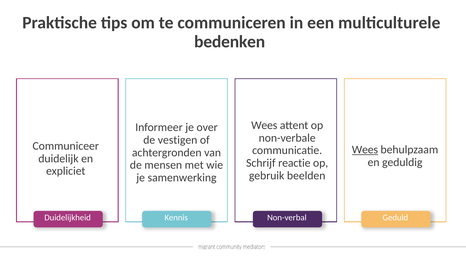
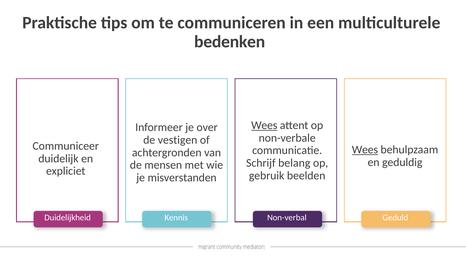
Wees at (264, 125) underline: none -> present
reactie: reactie -> belang
samenwerking: samenwerking -> misverstanden
